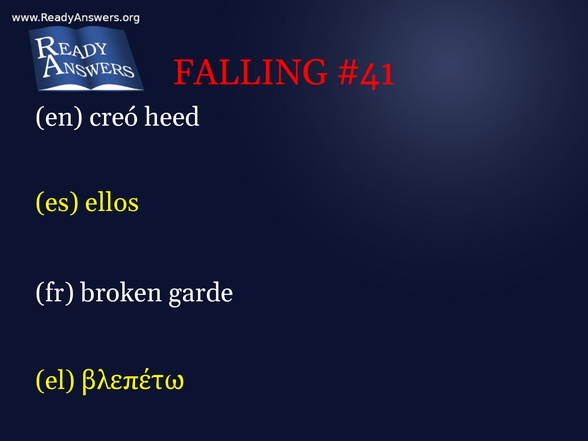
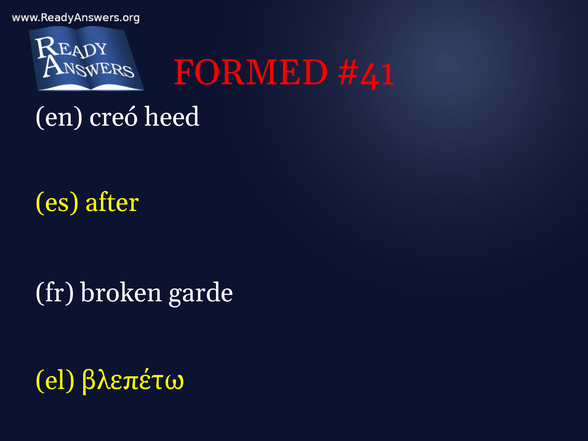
FALLING: FALLING -> FORMED
ellos: ellos -> after
